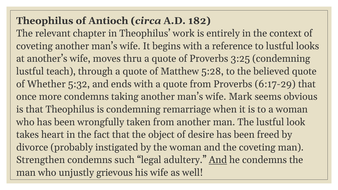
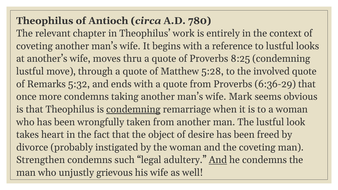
182: 182 -> 780
3:25: 3:25 -> 8:25
teach: teach -> move
believed: believed -> involved
Whether: Whether -> Remarks
6:17-29: 6:17-29 -> 6:36-29
condemning at (133, 109) underline: none -> present
